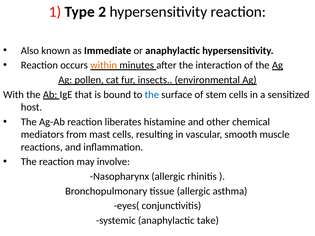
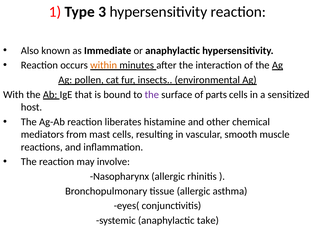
2: 2 -> 3
the at (152, 95) colour: blue -> purple
stem: stem -> parts
